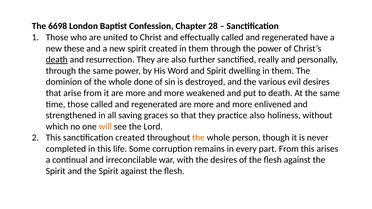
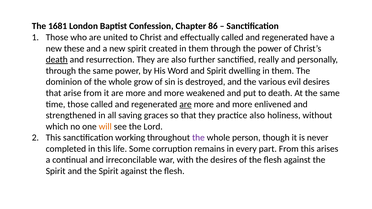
6698: 6698 -> 1681
28: 28 -> 86
done: done -> grow
are at (186, 104) underline: none -> present
sanctification created: created -> working
the at (198, 138) colour: orange -> purple
